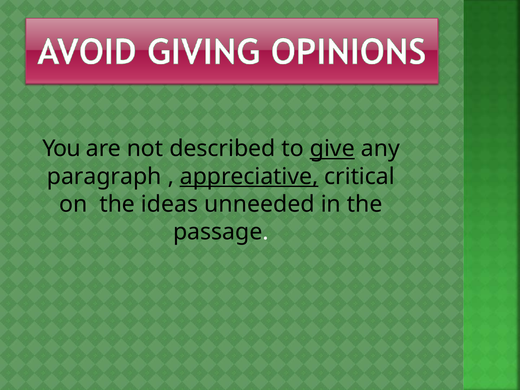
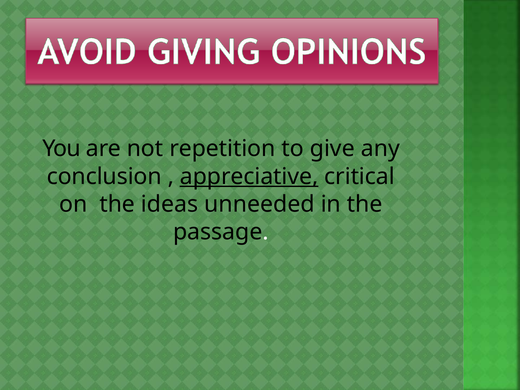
described: described -> repetition
give underline: present -> none
paragraph: paragraph -> conclusion
